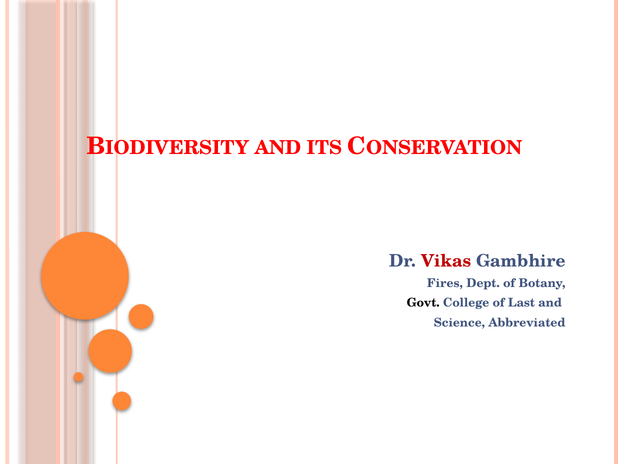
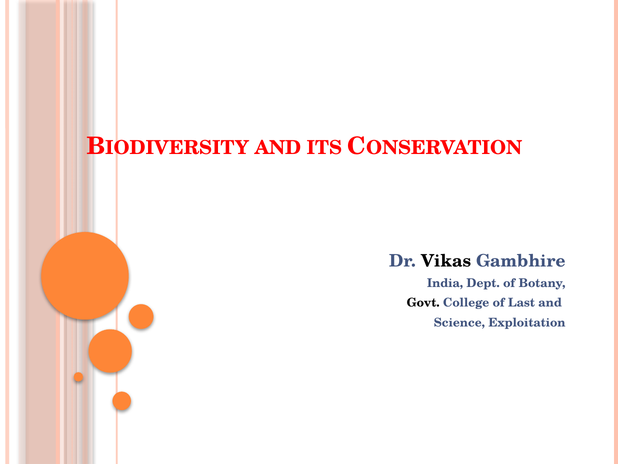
Vikas colour: red -> black
Fires: Fires -> India
Abbreviated: Abbreviated -> Exploitation
